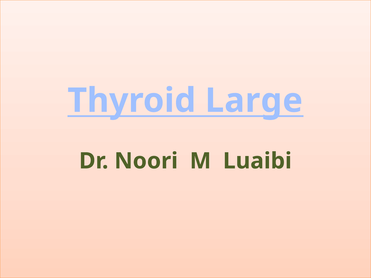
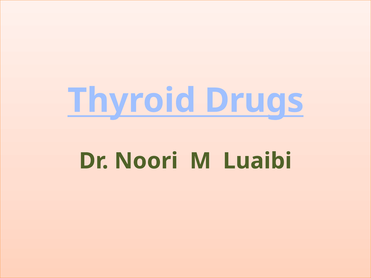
Large: Large -> Drugs
